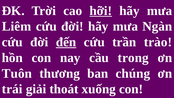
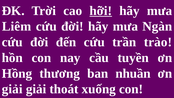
đến underline: present -> none
trong: trong -> tuyền
Tuôn: Tuôn -> Hồng
chúng: chúng -> nhuần
trái at (12, 89): trái -> giải
